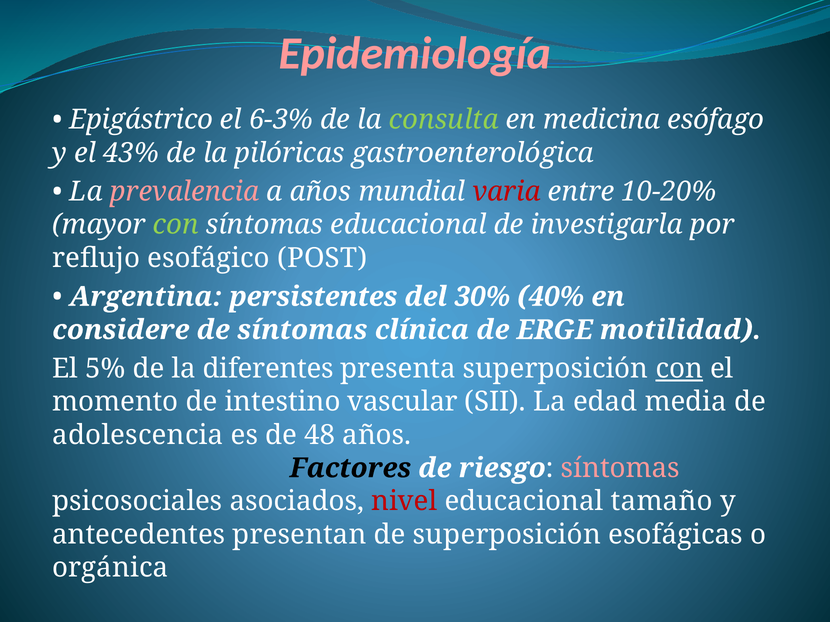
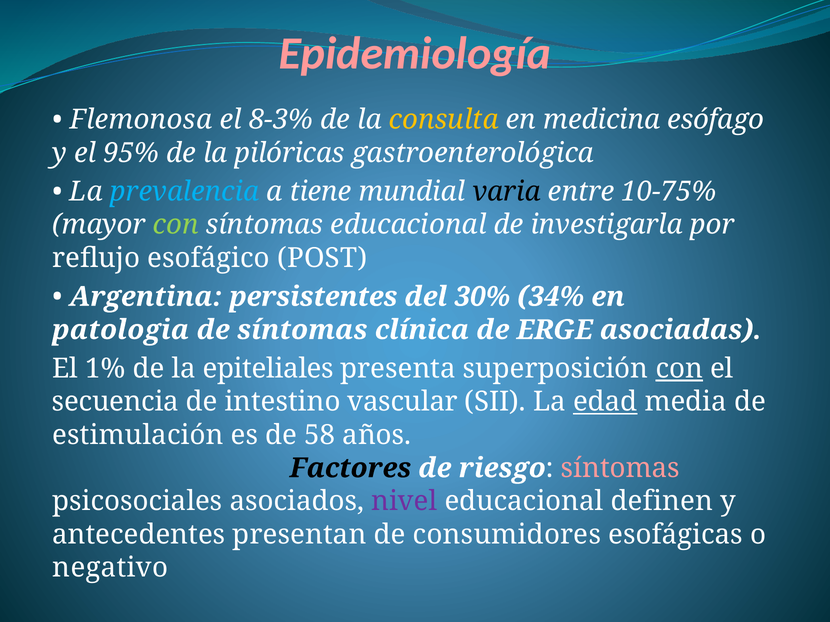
Epigástrico: Epigástrico -> Flemonosa
6-3%: 6-3% -> 8-3%
consulta colour: light green -> yellow
43%: 43% -> 95%
prevalencia colour: pink -> light blue
a años: años -> tiene
varia colour: red -> black
10-20%: 10-20% -> 10-75%
40%: 40% -> 34%
considere: considere -> patologia
motilidad: motilidad -> asociadas
5%: 5% -> 1%
diferentes: diferentes -> epiteliales
momento: momento -> secuencia
edad underline: none -> present
adolescencia: adolescencia -> estimulación
48: 48 -> 58
nivel colour: red -> purple
tamaño: tamaño -> definen
de superposición: superposición -> consumidores
orgánica: orgánica -> negativo
